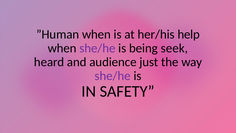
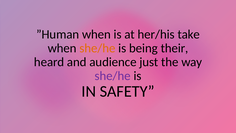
help: help -> take
she/he at (97, 48) colour: purple -> orange
seek: seek -> their
